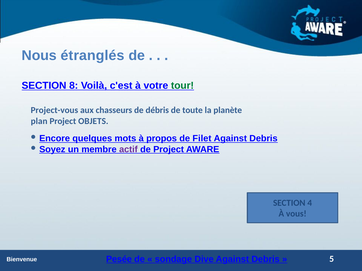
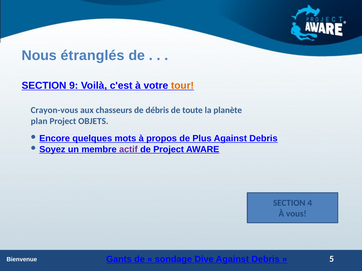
8: 8 -> 9
tour colour: green -> orange
Project-vous: Project-vous -> Crayon-vous
Filet: Filet -> Plus
Pesée: Pesée -> Gants
